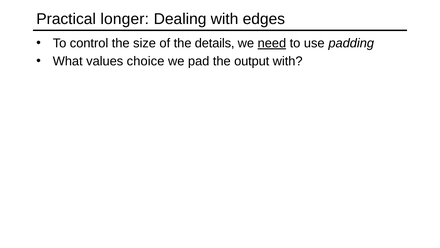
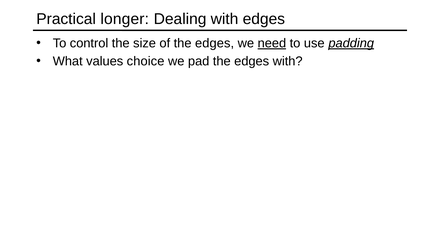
of the details: details -> edges
padding underline: none -> present
pad the output: output -> edges
